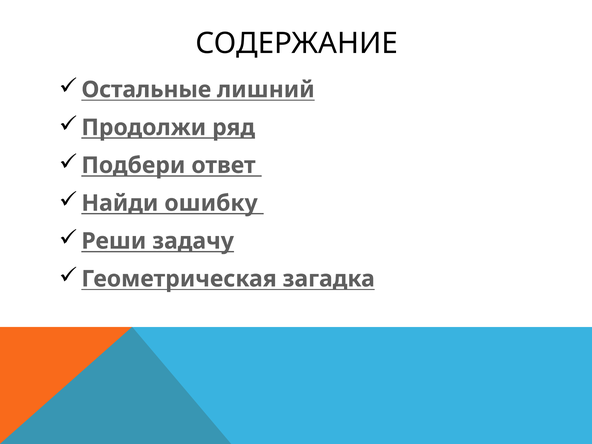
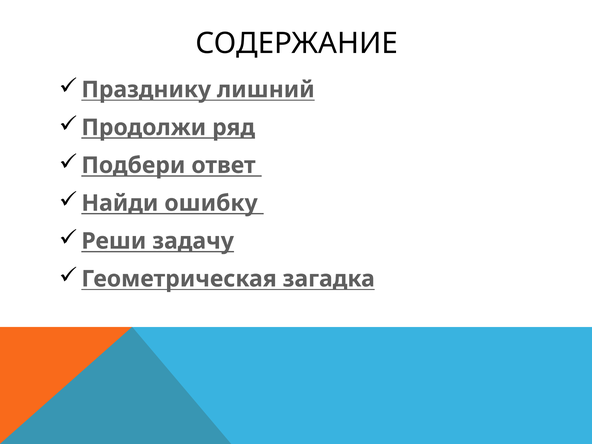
Остальные: Остальные -> Празднику
